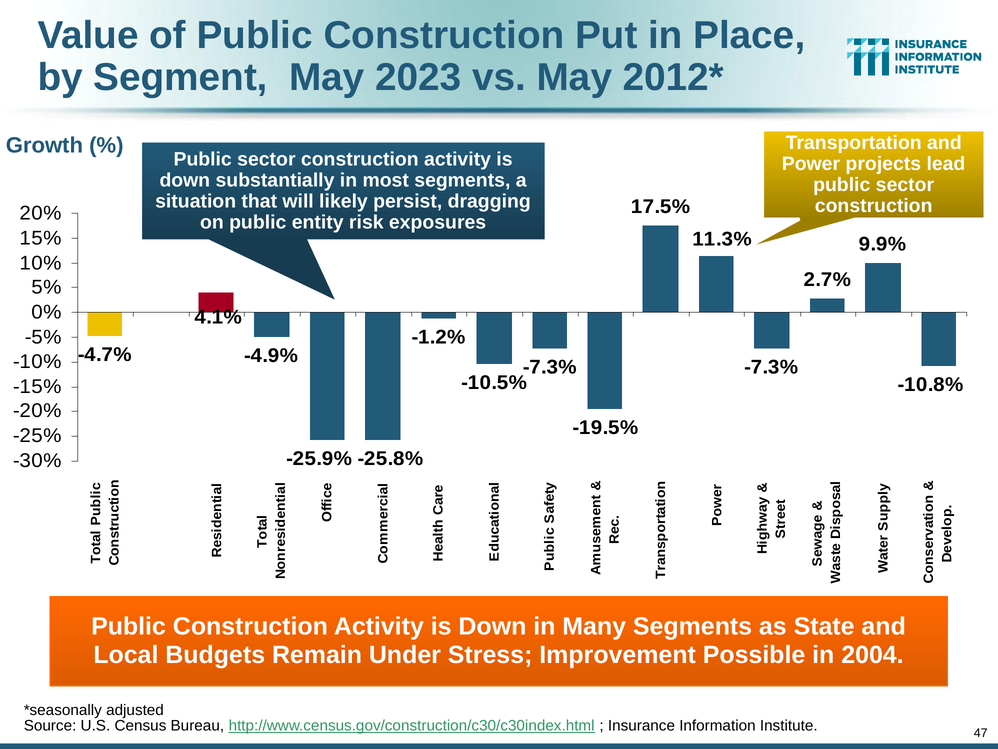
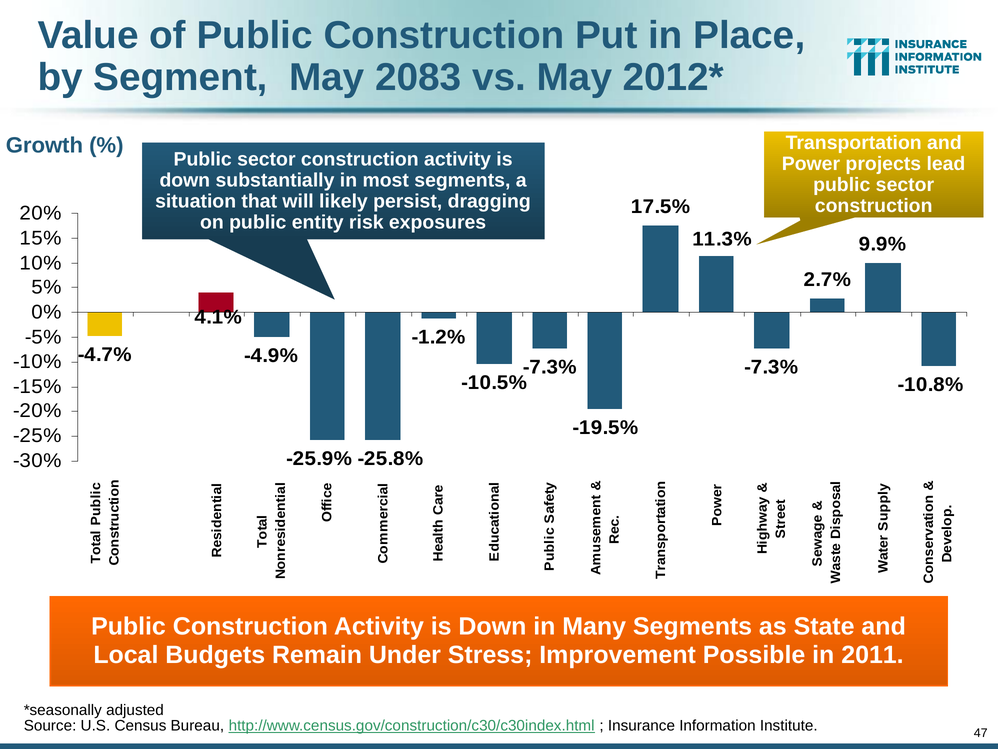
2023: 2023 -> 2083
2004: 2004 -> 2011
